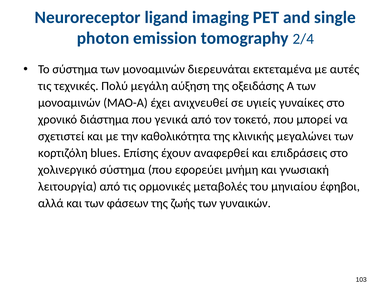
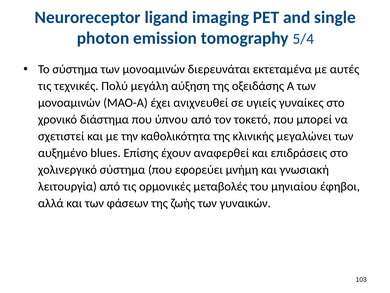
2/4: 2/4 -> 5/4
γενικά: γενικά -> ύπνου
κορτιζόλη: κορτιζόλη -> αυξημένο
